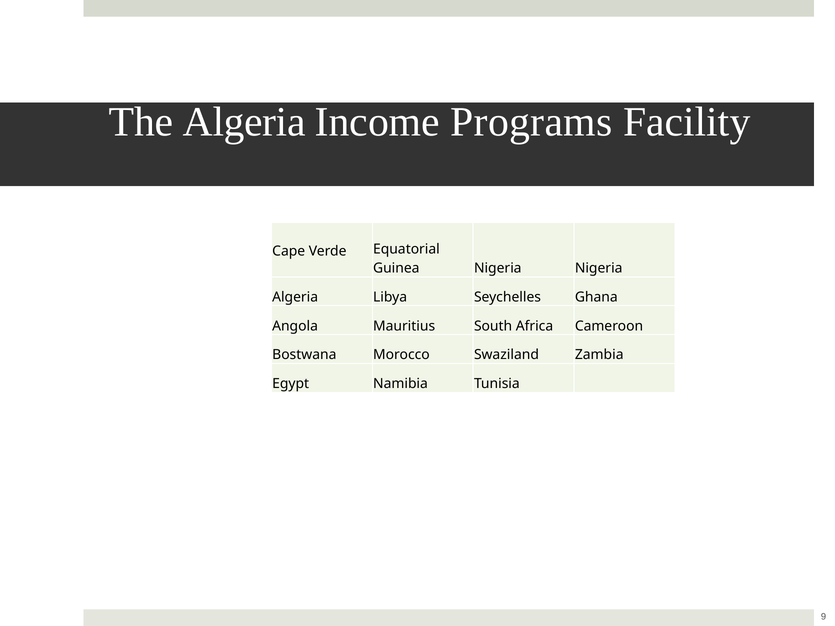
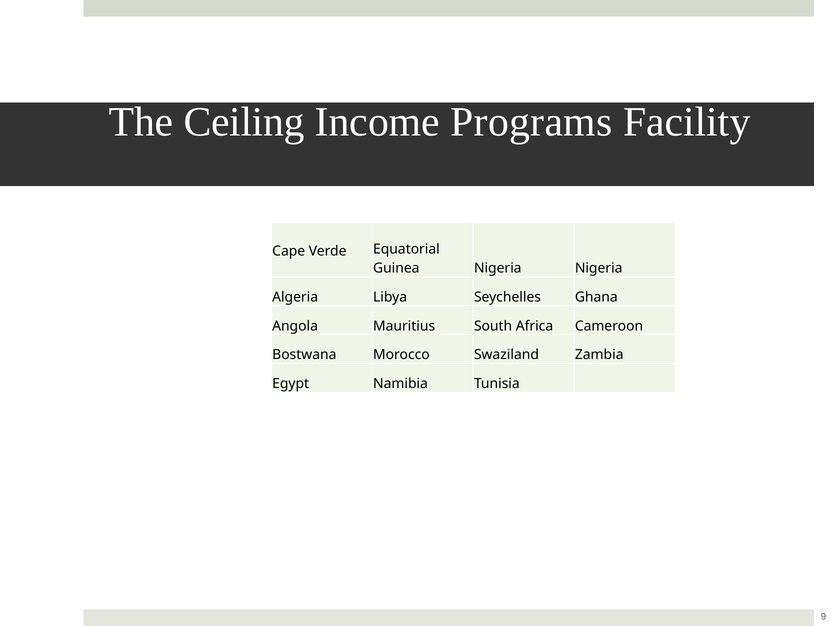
The Algeria: Algeria -> Ceiling
